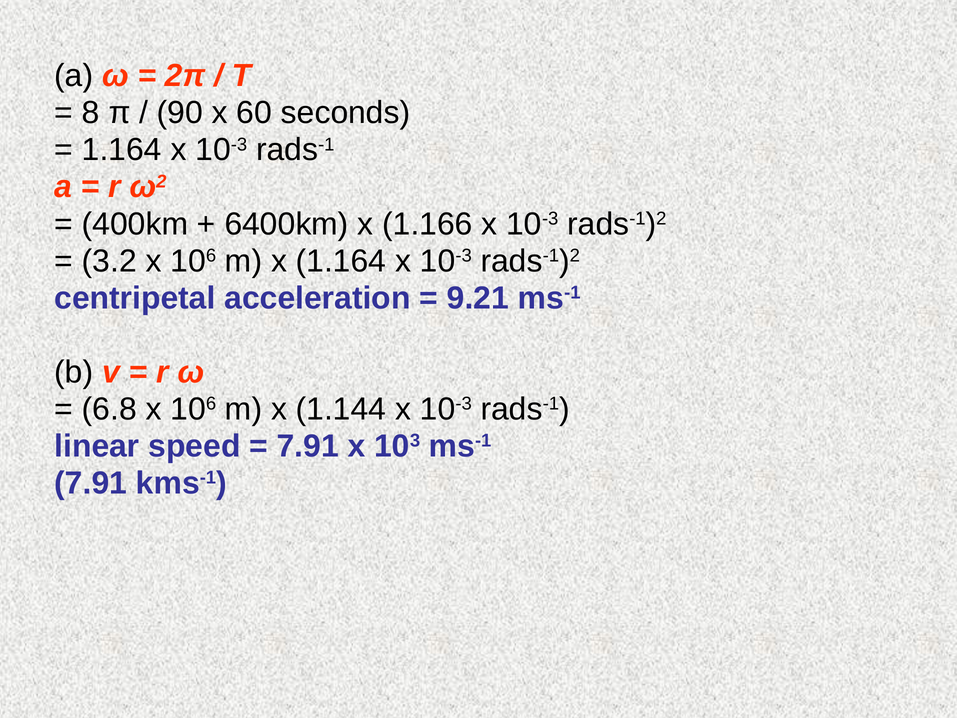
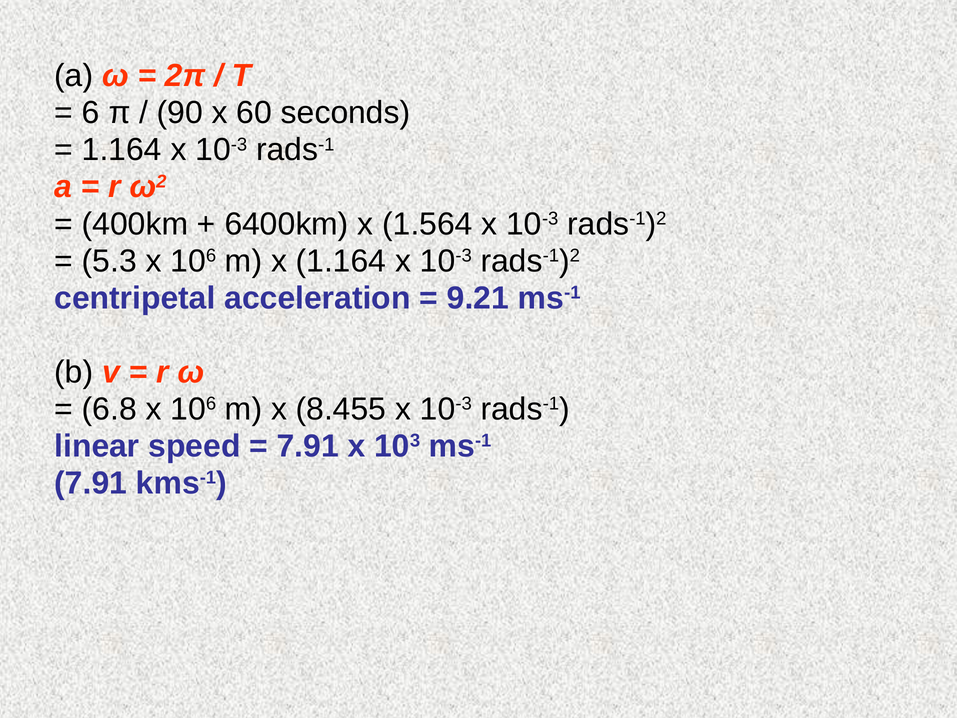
8: 8 -> 6
1.166: 1.166 -> 1.564
3.2: 3.2 -> 5.3
1.144: 1.144 -> 8.455
